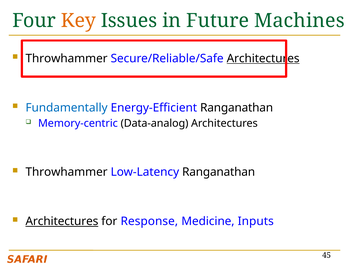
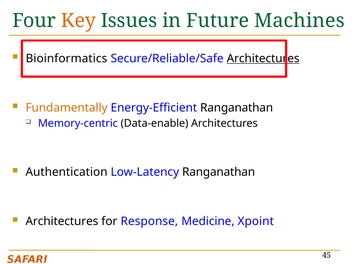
Throwhammer at (67, 58): Throwhammer -> Bioinformatics
Fundamentally colour: blue -> orange
Data-analog: Data-analog -> Data-enable
Throwhammer at (67, 172): Throwhammer -> Authentication
Architectures at (62, 221) underline: present -> none
Inputs: Inputs -> Xpoint
